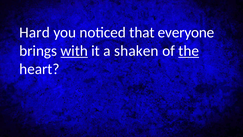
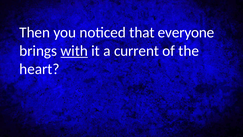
Hard: Hard -> Then
shaken: shaken -> current
the underline: present -> none
